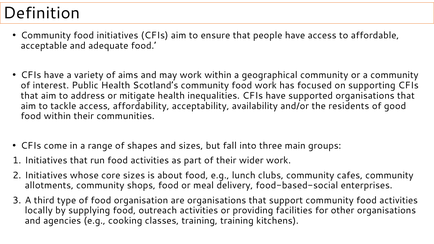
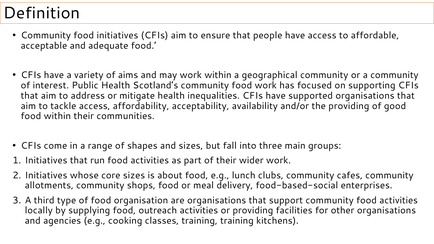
the residents: residents -> providing
